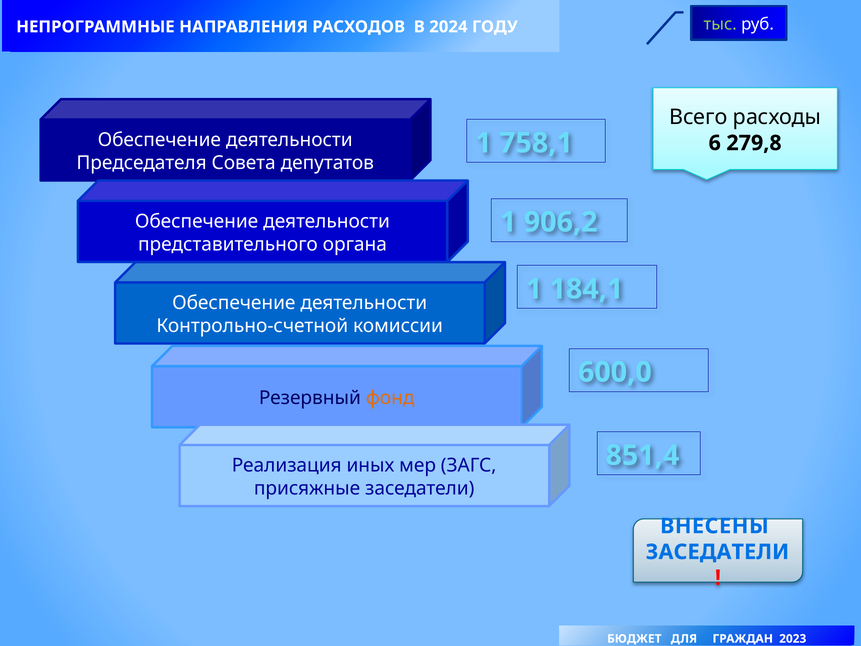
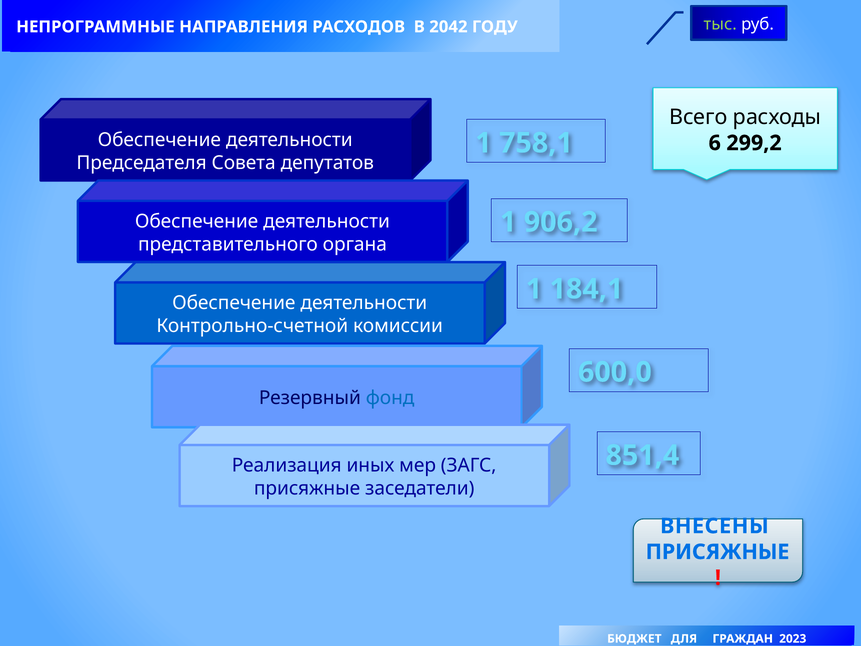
2024: 2024 -> 2042
279,8: 279,8 -> 299,2
фонд colour: orange -> blue
ЗАСЕДАТЕЛИ at (717, 552): ЗАСЕДАТЕЛИ -> ПРИСЯЖНЫЕ
